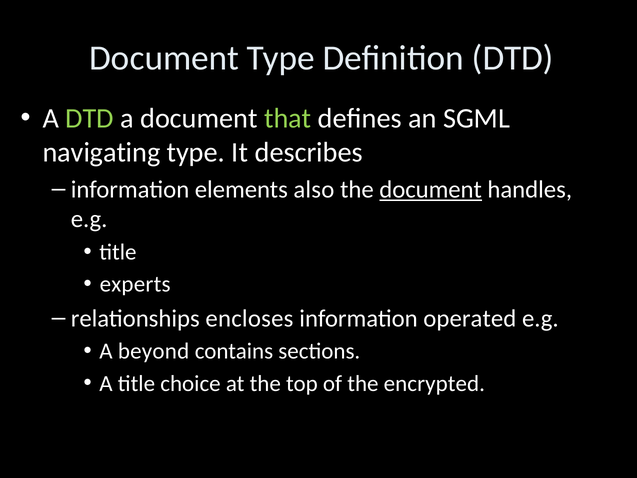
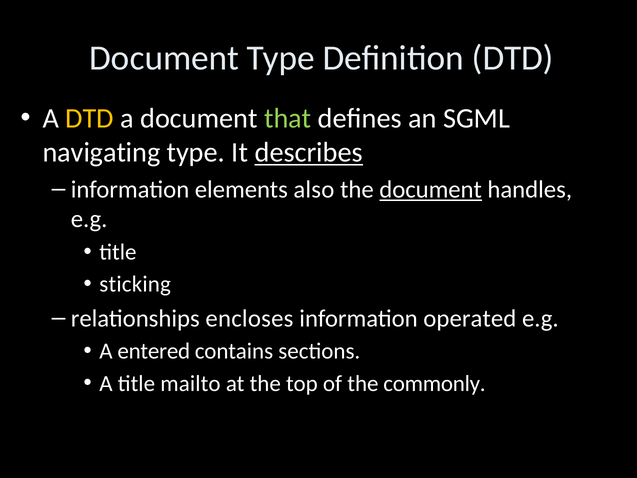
DTD at (90, 119) colour: light green -> yellow
describes underline: none -> present
experts: experts -> sticking
beyond: beyond -> entered
choice: choice -> mailto
encrypted: encrypted -> commonly
